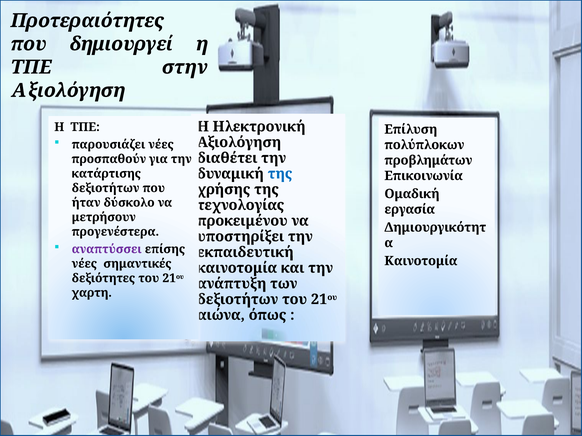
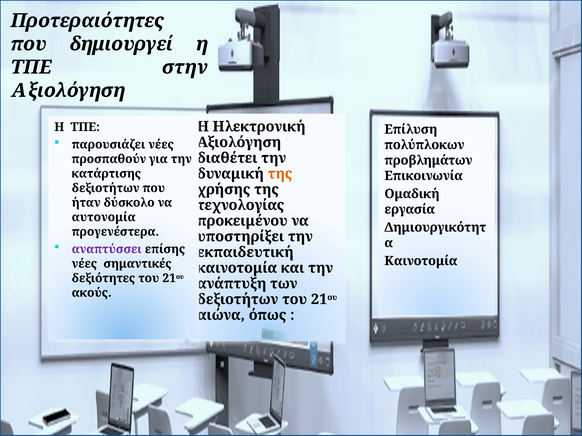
της at (280, 174) colour: blue -> orange
μετρήσουν: μετρήσουν -> αυτονομία
χαρτη: χαρτη -> ακούς
